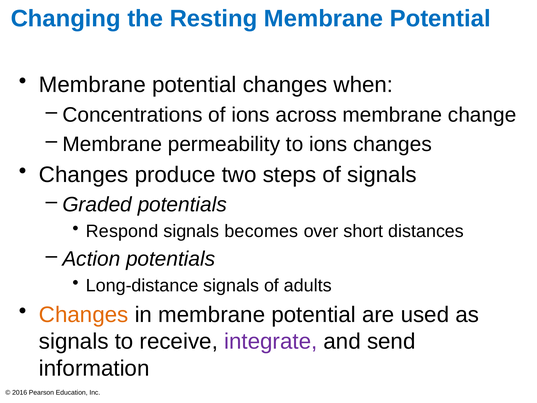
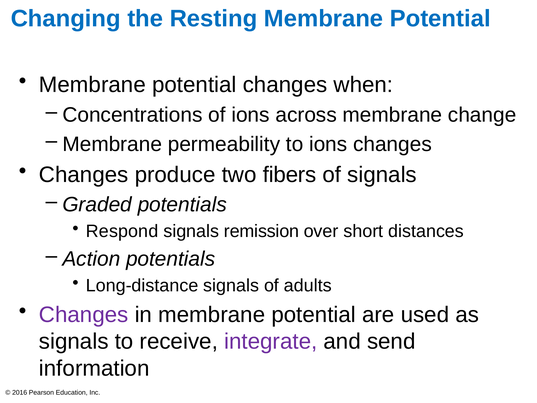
steps: steps -> fibers
becomes: becomes -> remission
Changes at (84, 315) colour: orange -> purple
